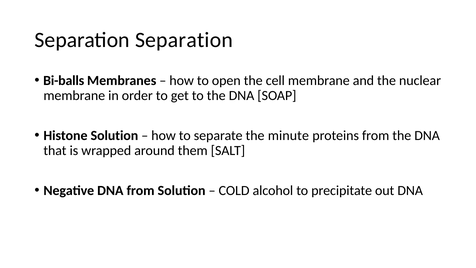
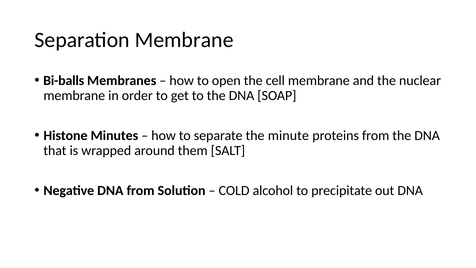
Separation Separation: Separation -> Membrane
Histone Solution: Solution -> Minutes
